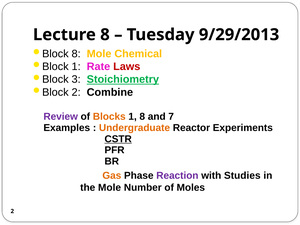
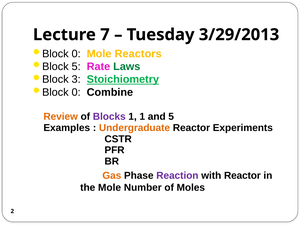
Lecture 8: 8 -> 7
9/29/2013: 9/29/2013 -> 3/29/2013
8 at (76, 54): 8 -> 0
Chemical: Chemical -> Reactors
1 at (76, 67): 1 -> 5
Laws colour: red -> green
2 at (76, 92): 2 -> 0
Review colour: purple -> orange
Blocks colour: orange -> purple
1 8: 8 -> 1
and 7: 7 -> 5
CSTR underline: present -> none
with Studies: Studies -> Reactor
